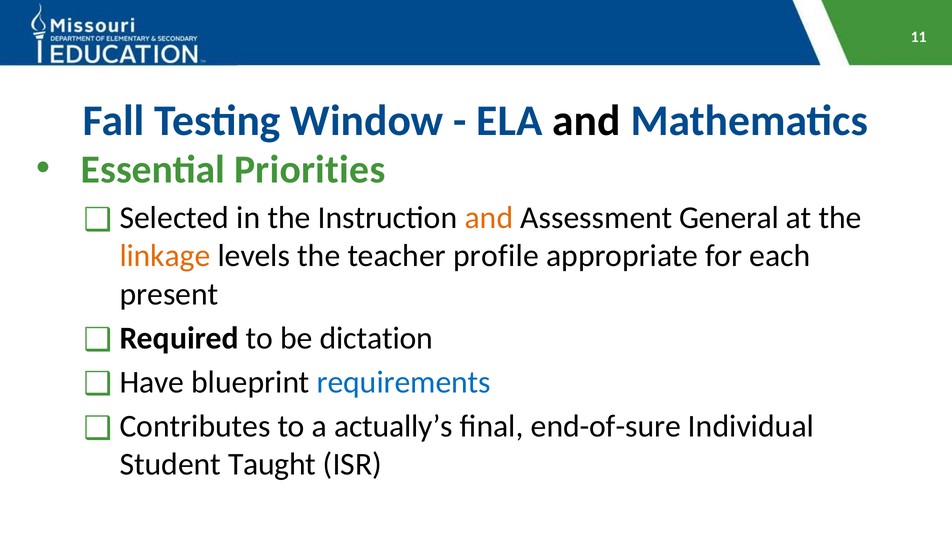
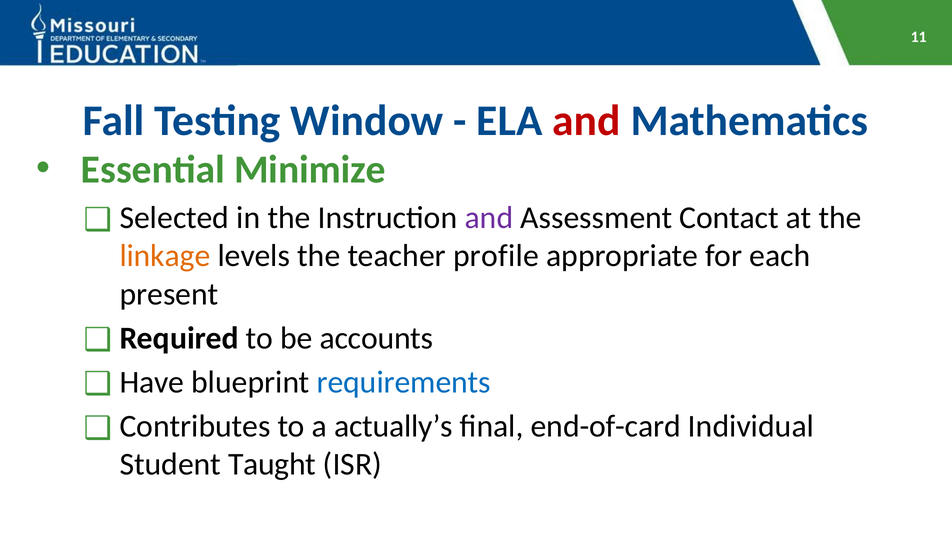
and at (587, 121) colour: black -> red
Priorities: Priorities -> Minimize
and at (489, 218) colour: orange -> purple
General: General -> Contact
dictation: dictation -> accounts
end-of-sure: end-of-sure -> end-of-card
